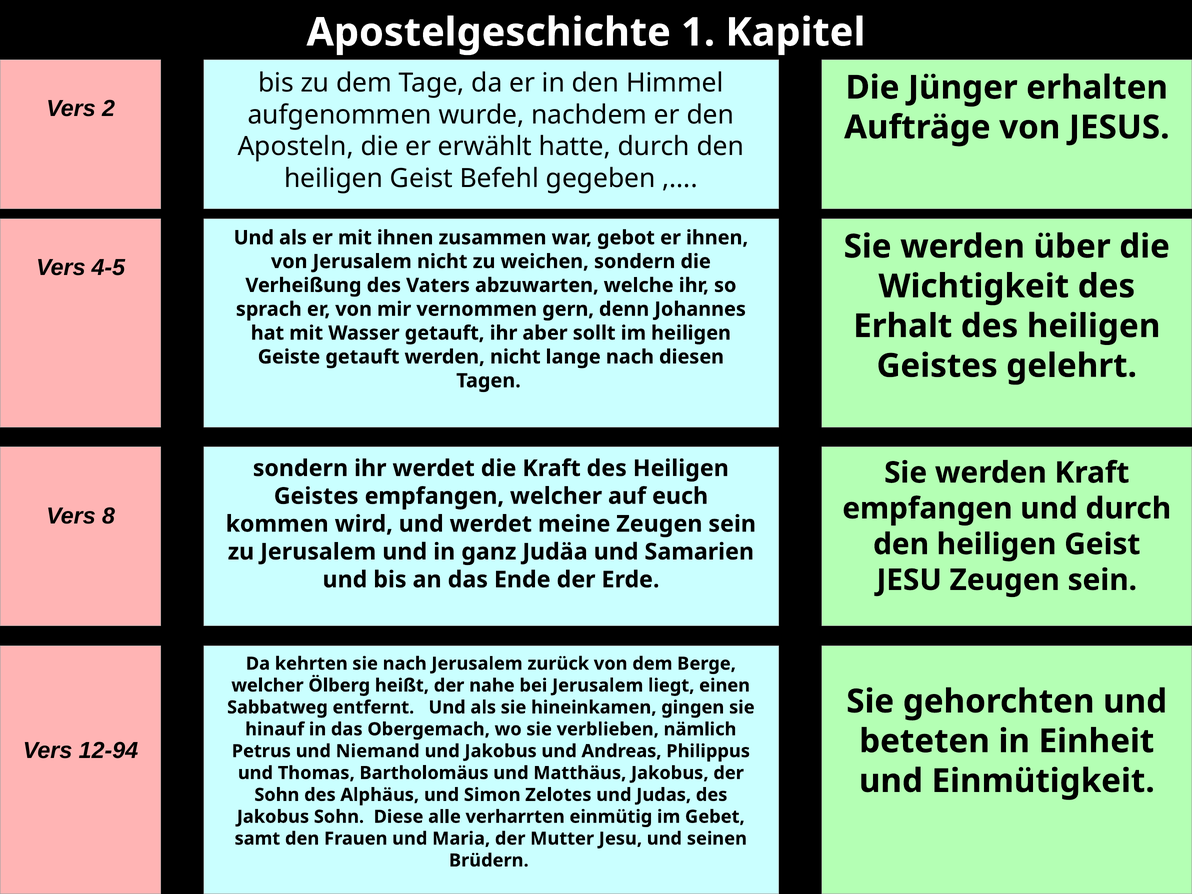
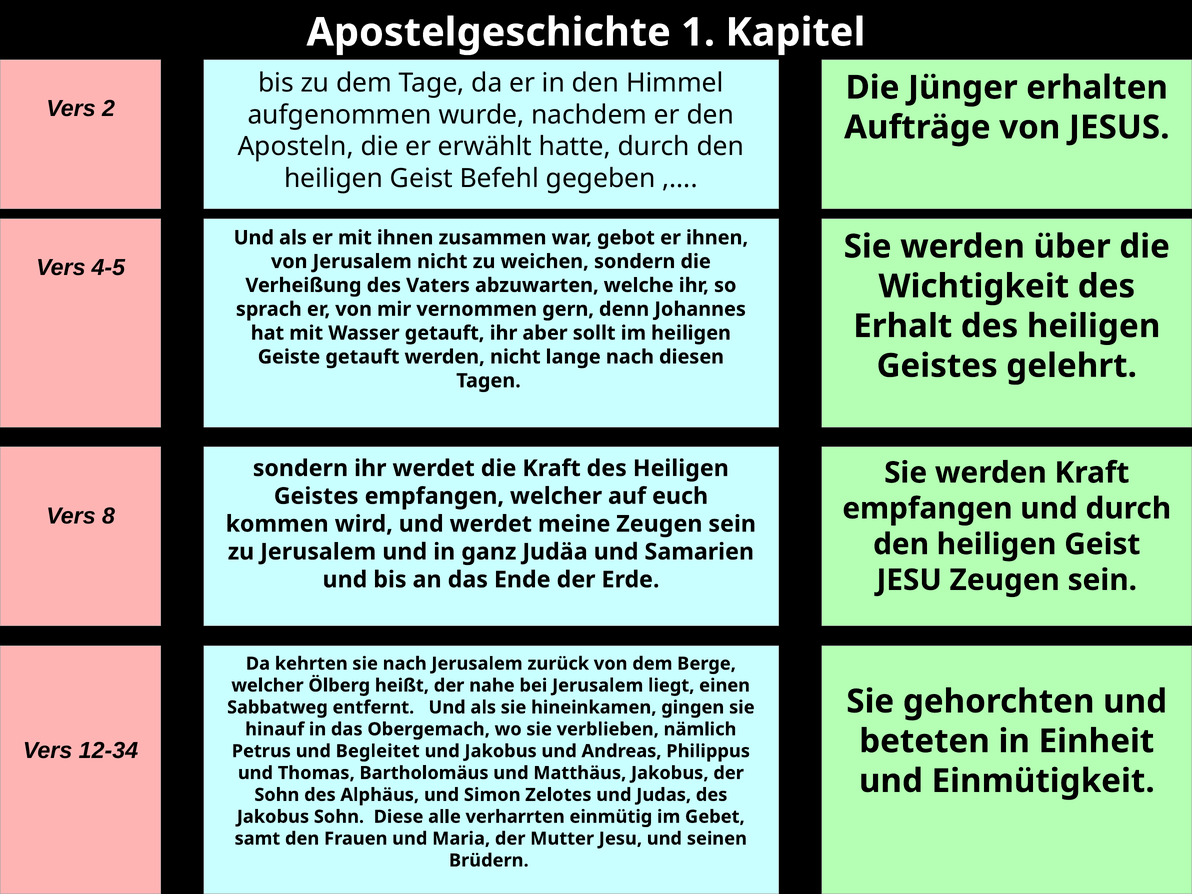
12-94: 12-94 -> 12-34
Niemand: Niemand -> Begleitet
